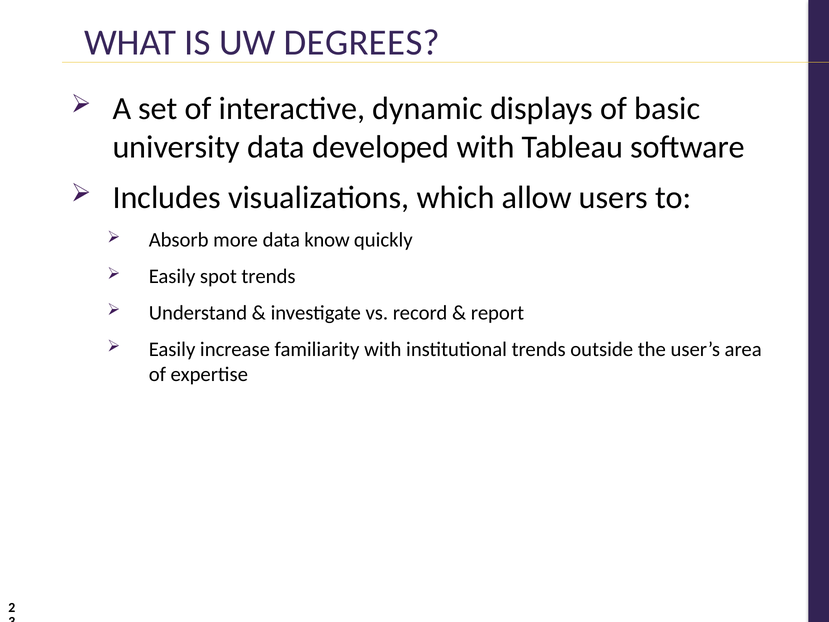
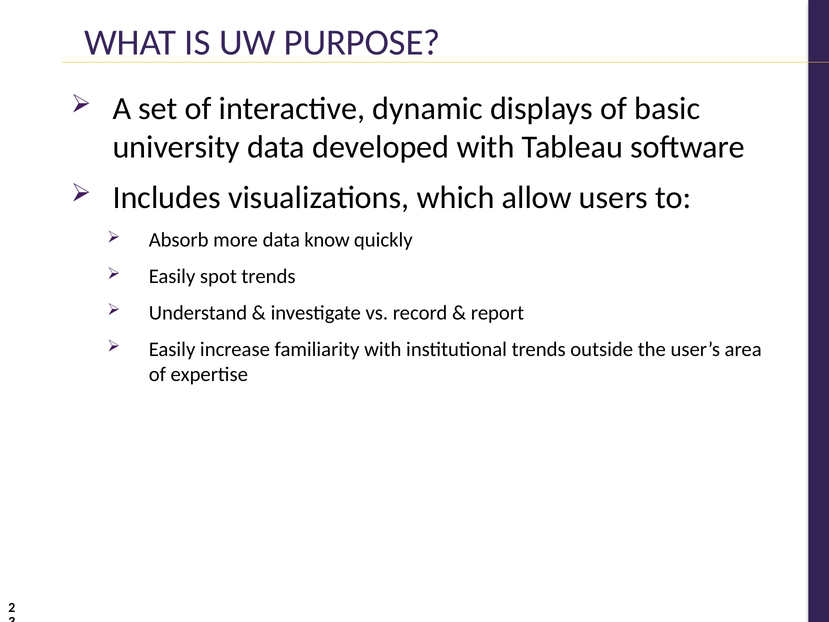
DEGREES: DEGREES -> PURPOSE
